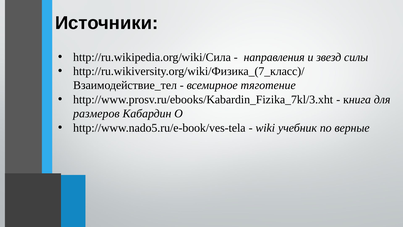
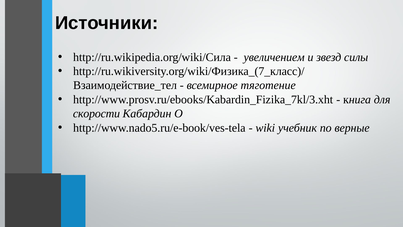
направления: направления -> увеличением
размеров: размеров -> скорости
